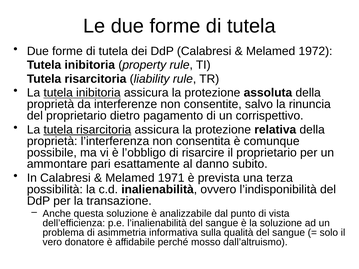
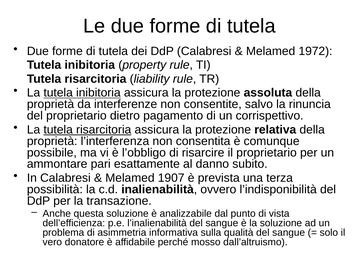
1971: 1971 -> 1907
